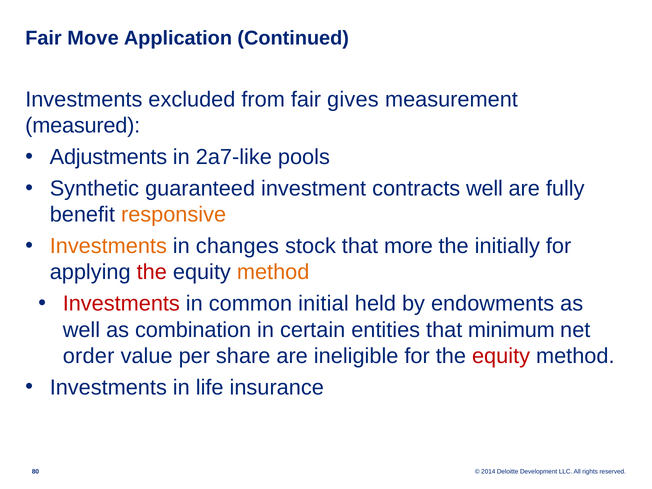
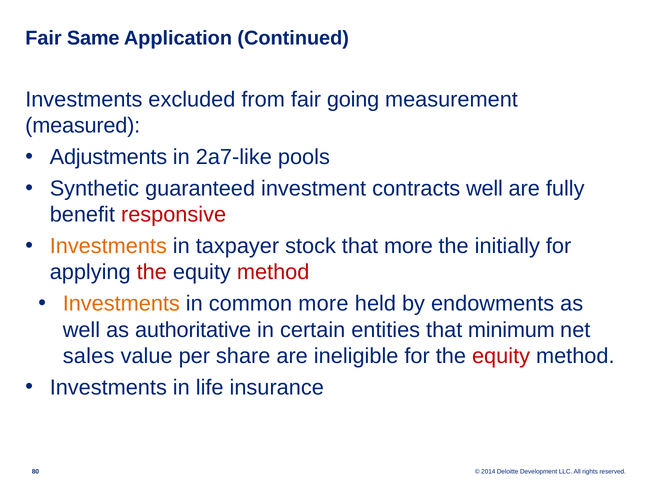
Move: Move -> Same
gives: gives -> going
responsive colour: orange -> red
changes: changes -> taxpayer
method at (273, 272) colour: orange -> red
Investments at (121, 304) colour: red -> orange
common initial: initial -> more
combination: combination -> authoritative
order: order -> sales
